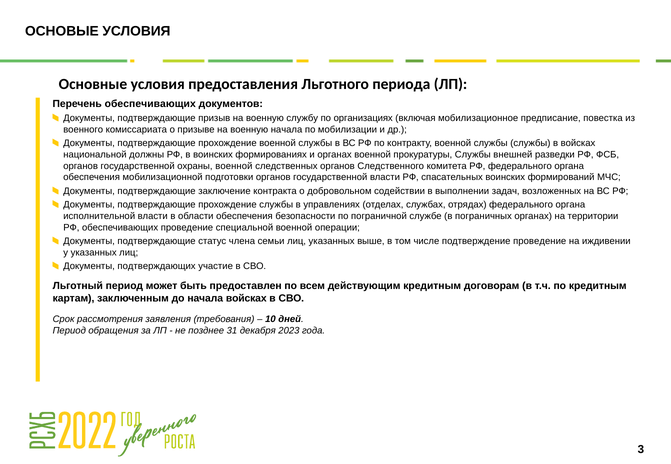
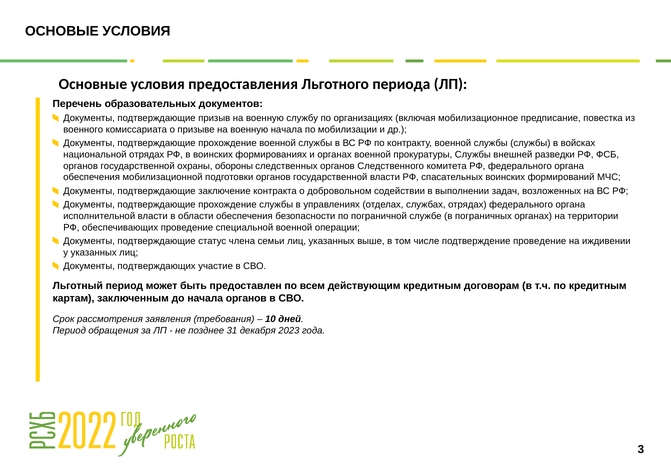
Перечень обеспечивающих: обеспечивающих -> образовательных
национальной должны: должны -> отрядах
охраны военной: военной -> обороны
начала войсках: войсках -> органов
